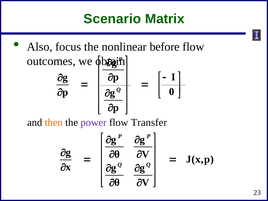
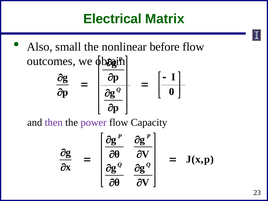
Scenario: Scenario -> Electrical
focus: focus -> small
then colour: orange -> purple
Transfer: Transfer -> Capacity
